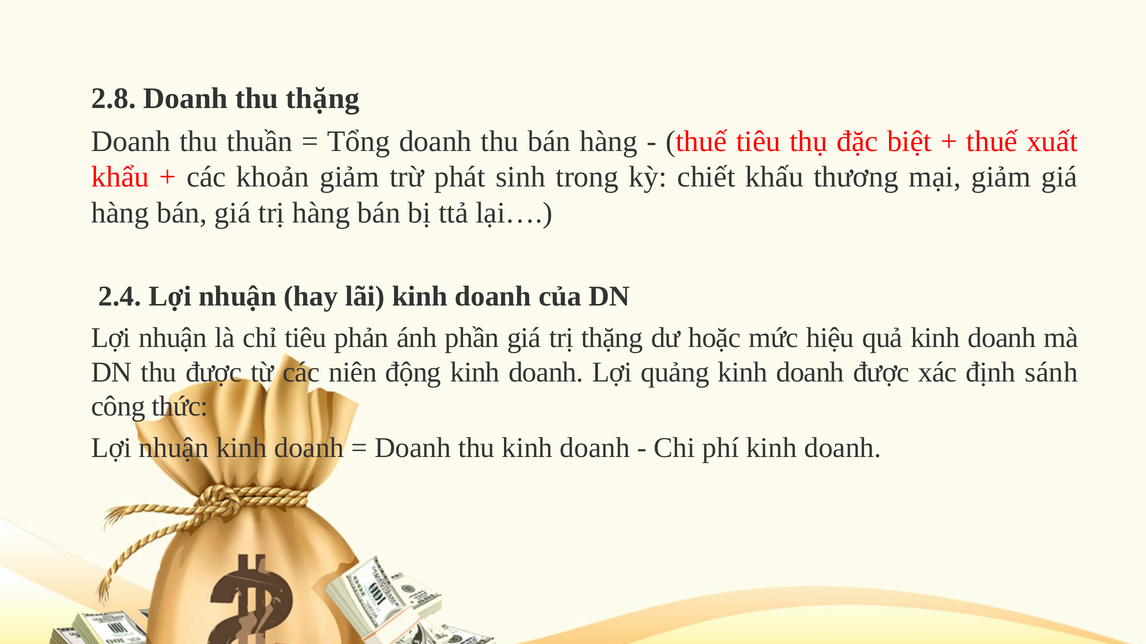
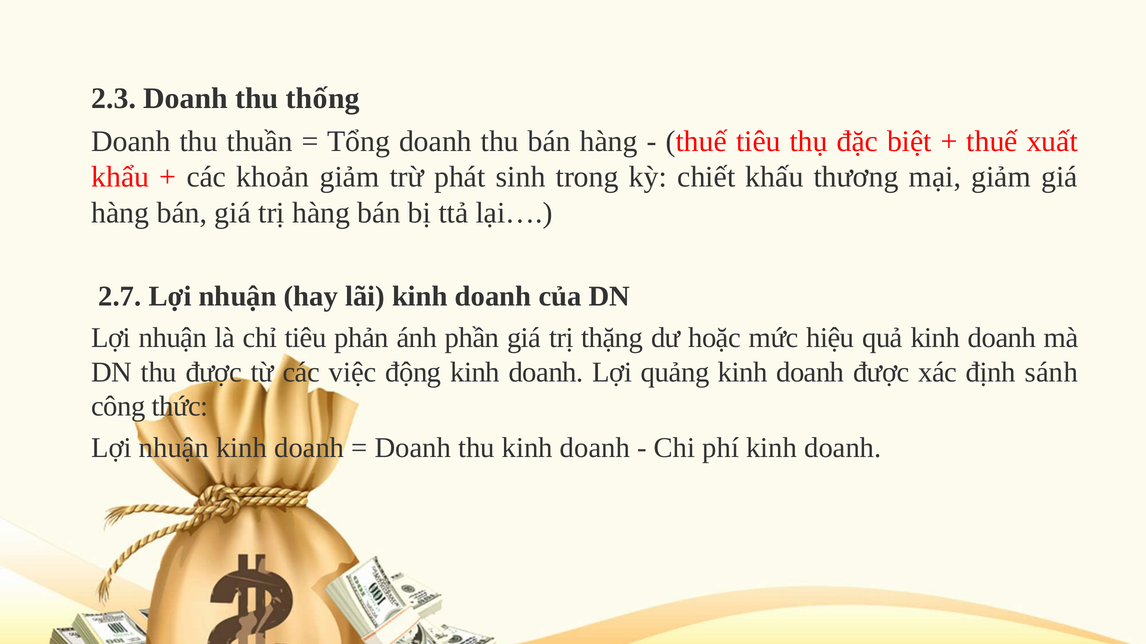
2.8: 2.8 -> 2.3
thu thặng: thặng -> thống
2.4: 2.4 -> 2.7
niên: niên -> việc
